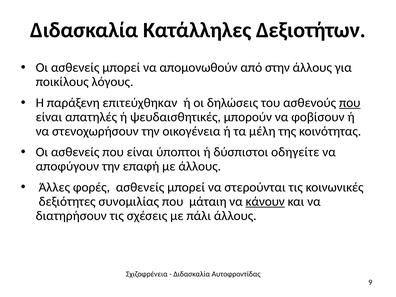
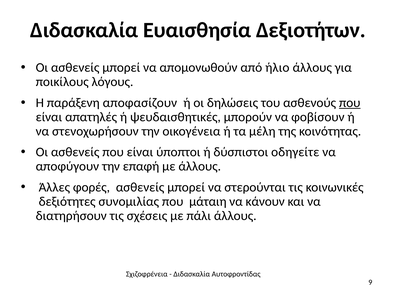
Κατάλληλες: Κατάλληλες -> Ευαισθησία
στην: στην -> ήλιο
επιτεύχθηκαν: επιτεύχθηκαν -> αποφασίζουν
κάνουν underline: present -> none
